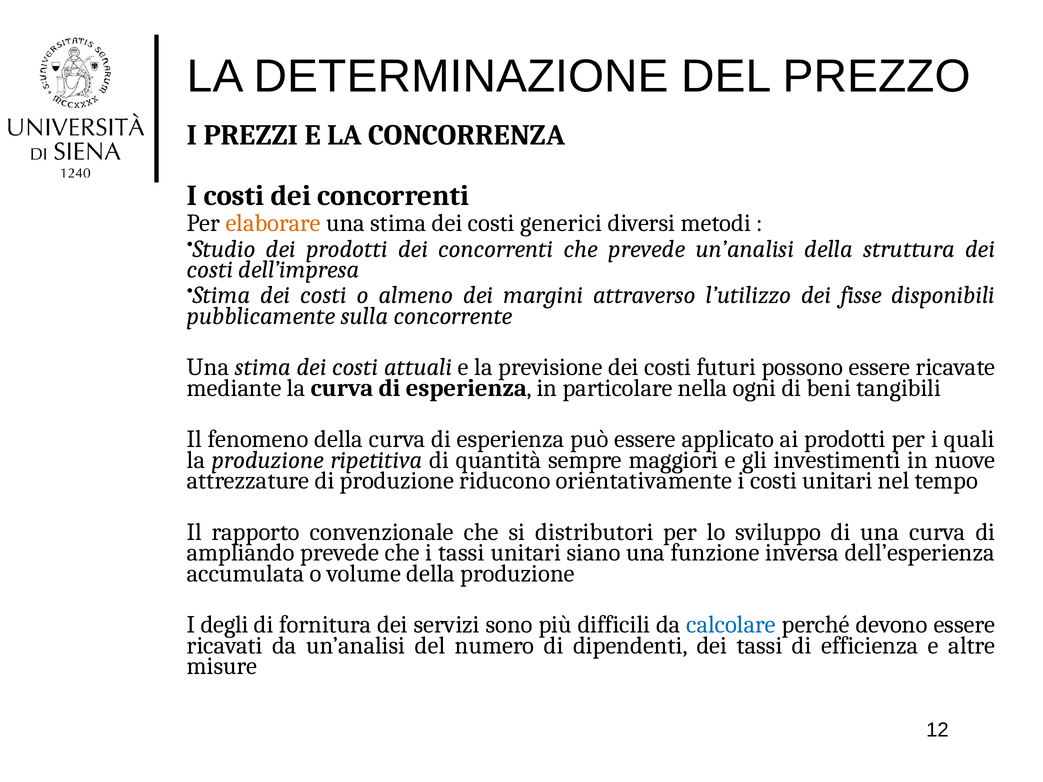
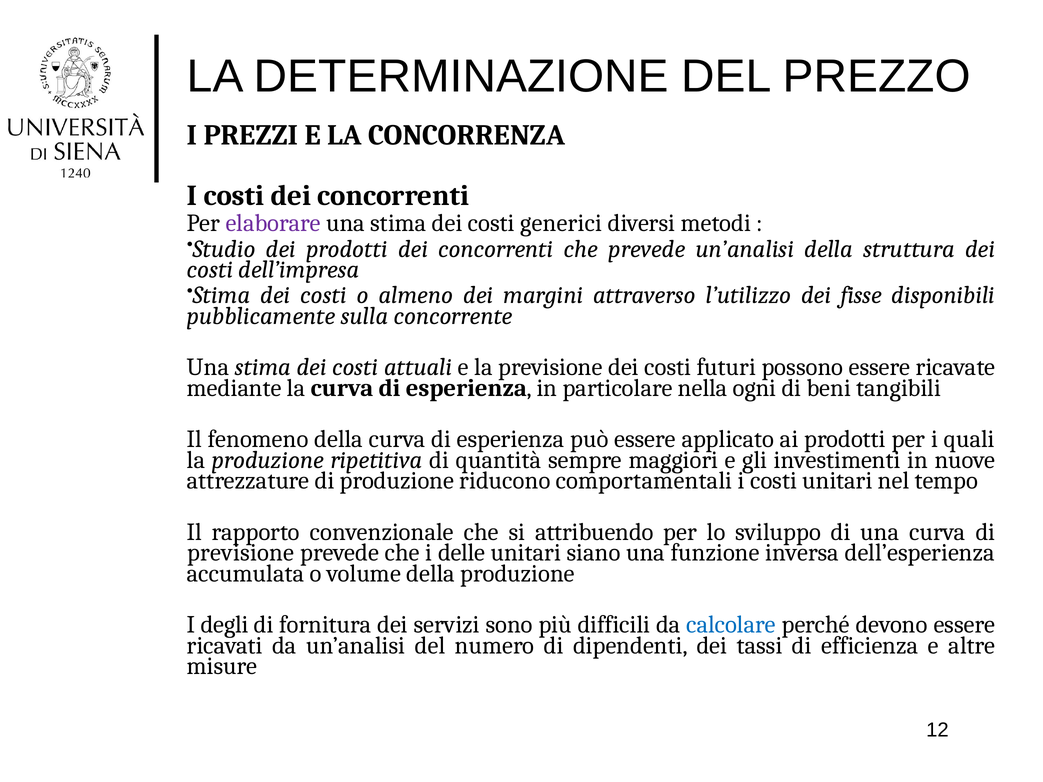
elaborare colour: orange -> purple
orientativamente: orientativamente -> comportamentali
distributori: distributori -> attribuendo
ampliando at (241, 553): ampliando -> previsione
i tassi: tassi -> delle
